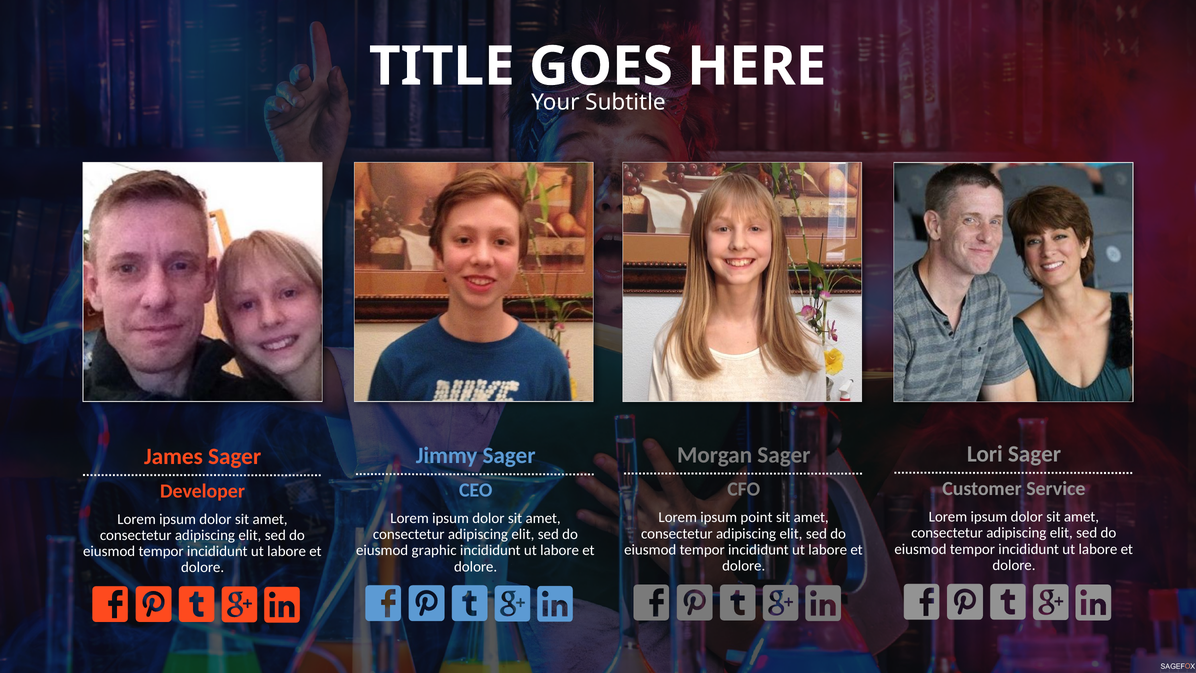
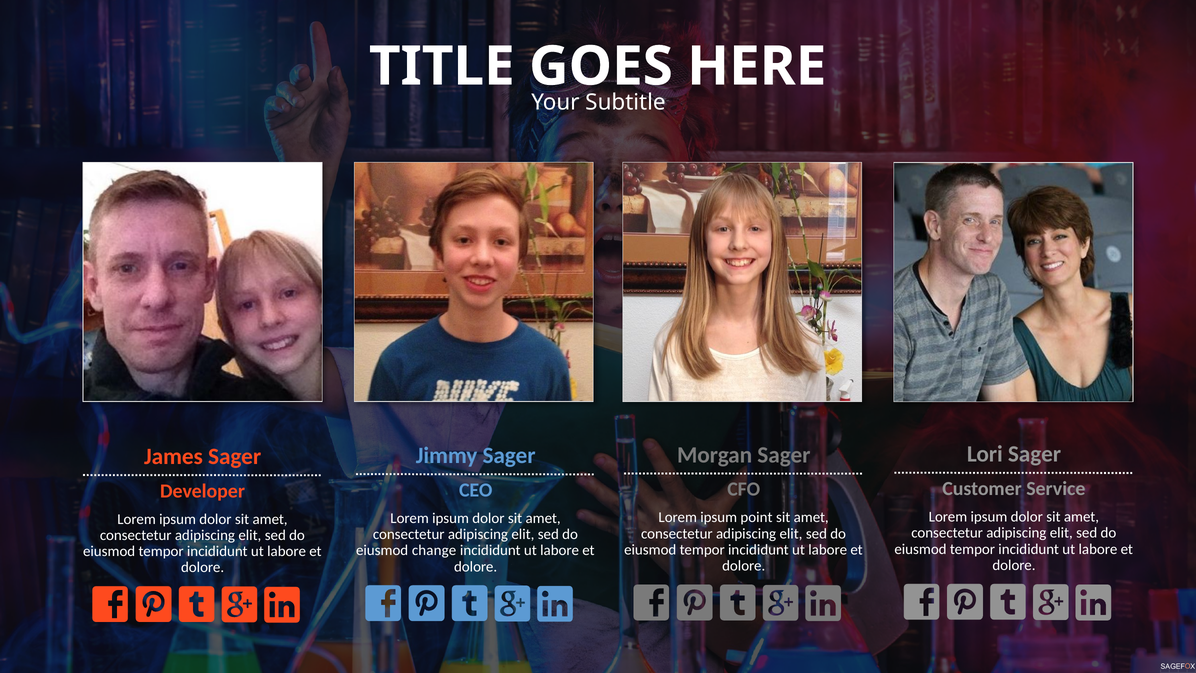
graphic: graphic -> change
